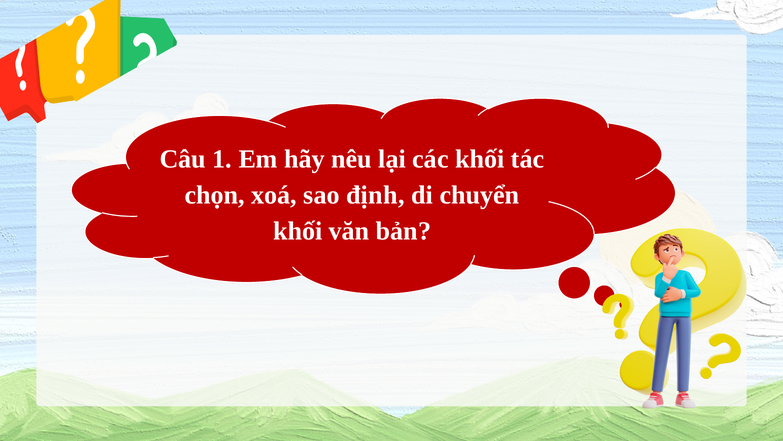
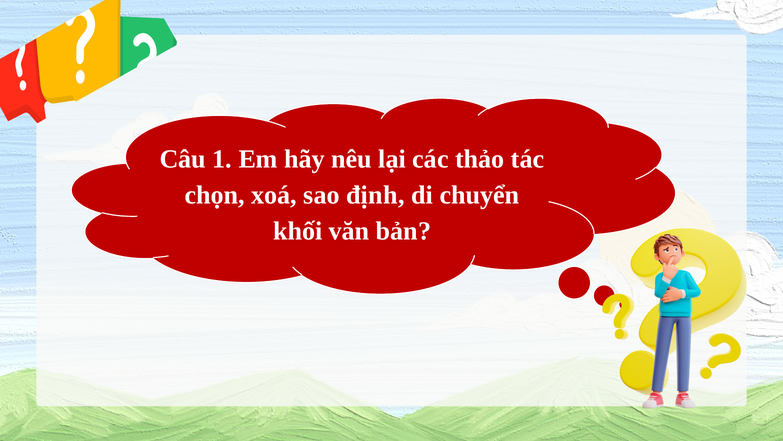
các khối: khối -> thảo
